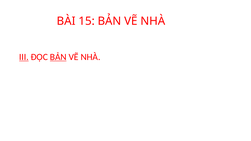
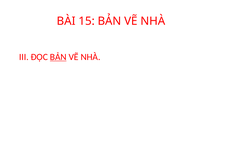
III underline: present -> none
